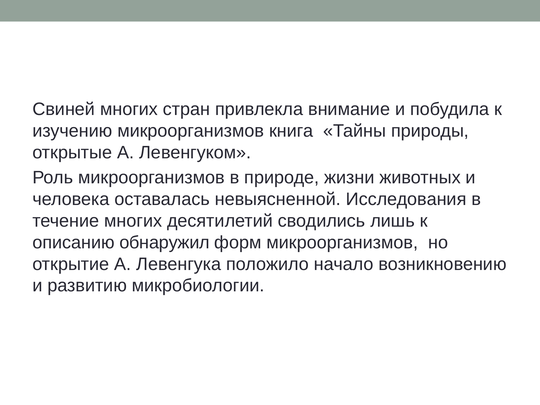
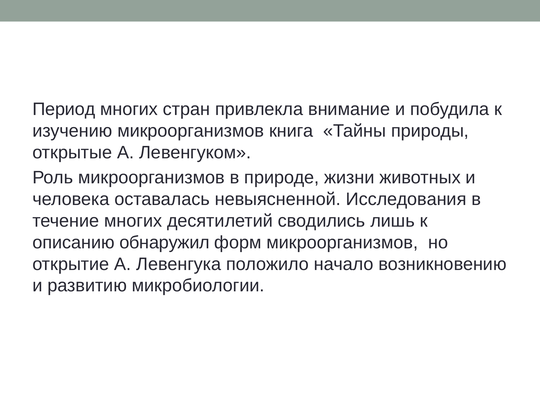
Свиней: Свиней -> Период
